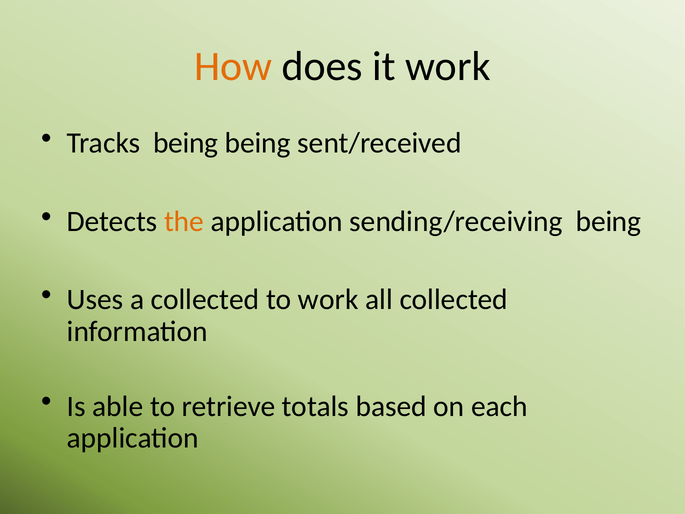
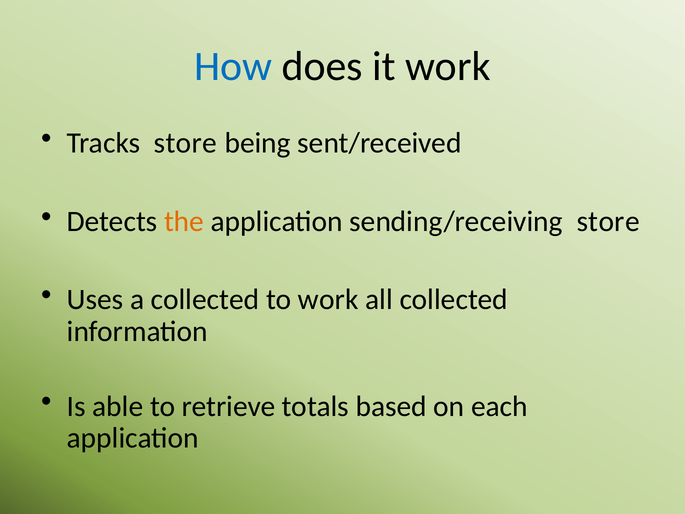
How colour: orange -> blue
Tracks being: being -> store
sending/receiving being: being -> store
